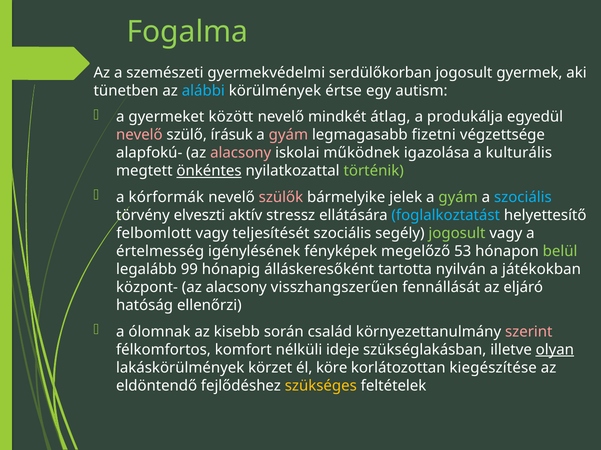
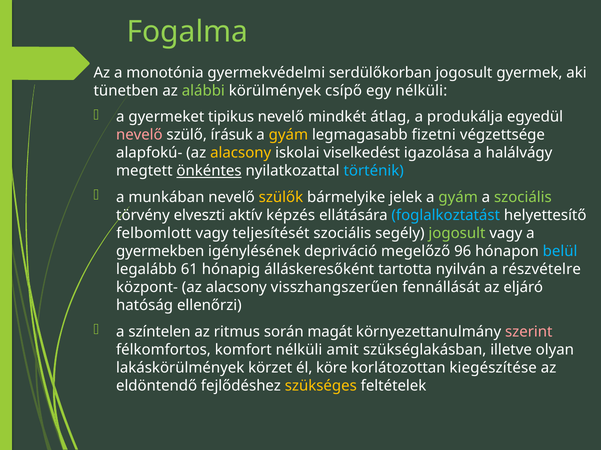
szemészeti: szemészeti -> monotónia
alábbi colour: light blue -> light green
értse: értse -> csípő
egy autism: autism -> nélküli
között: között -> tipikus
gyám at (288, 135) colour: pink -> yellow
alacsony at (241, 153) colour: pink -> yellow
működnek: működnek -> viselkedést
kulturális: kulturális -> halálvágy
történik colour: light green -> light blue
kórformák: kórformák -> munkában
szülők colour: pink -> yellow
szociális at (523, 198) colour: light blue -> light green
stressz: stressz -> képzés
értelmesség: értelmesség -> gyermekben
fényképek: fényképek -> depriváció
53: 53 -> 96
belül colour: light green -> light blue
99: 99 -> 61
játékokban: játékokban -> részvételre
ólomnak: ólomnak -> színtelen
kisebb: kisebb -> ritmus
család: család -> magát
ideje: ideje -> amit
olyan underline: present -> none
